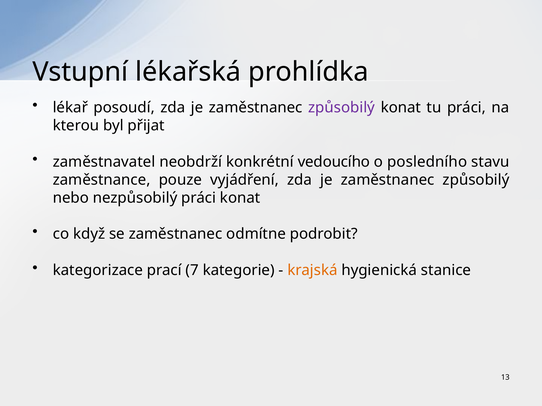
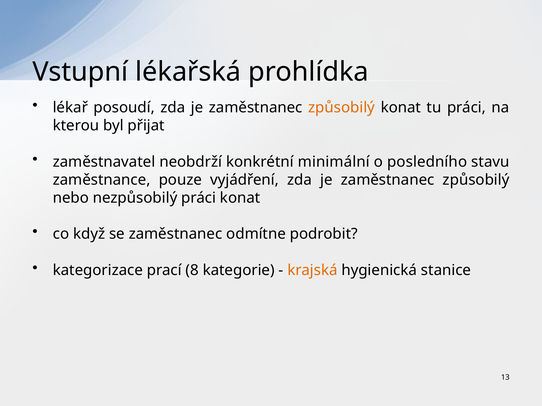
způsobilý at (342, 108) colour: purple -> orange
vedoucího: vedoucího -> minimální
7: 7 -> 8
